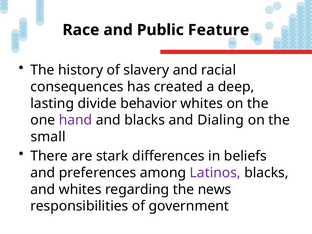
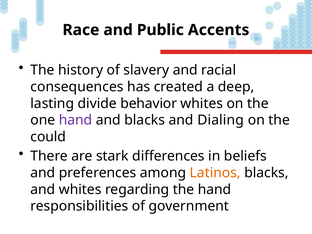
Feature: Feature -> Accents
small: small -> could
Latinos colour: purple -> orange
the news: news -> hand
